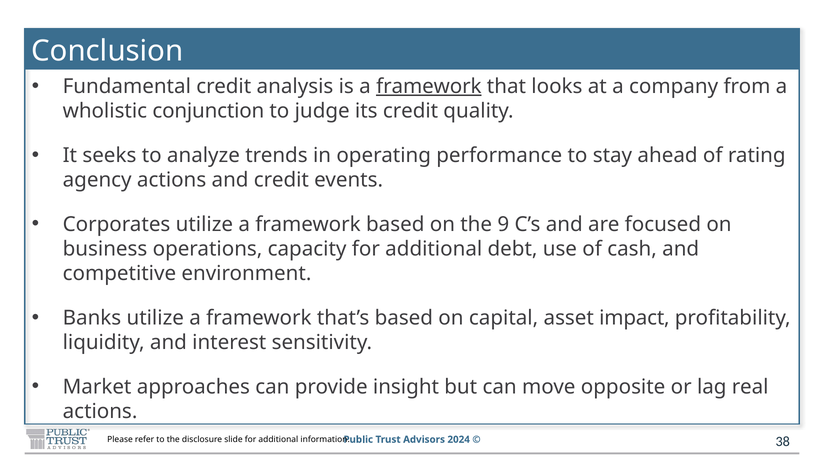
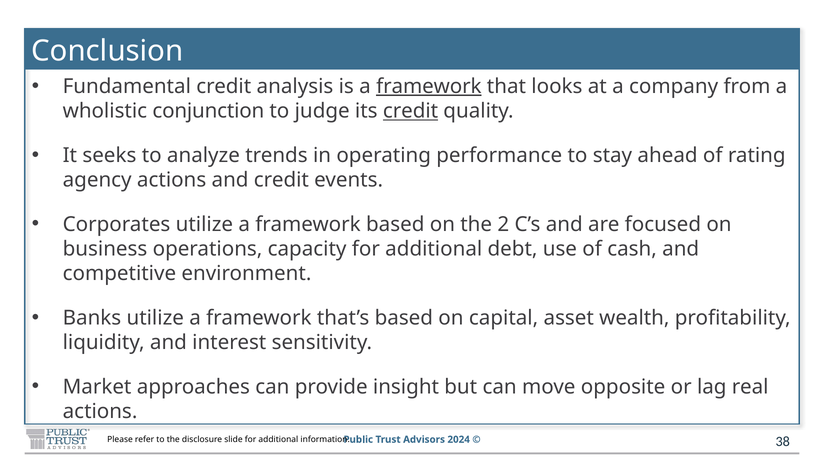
credit at (411, 111) underline: none -> present
9: 9 -> 2
impact: impact -> wealth
